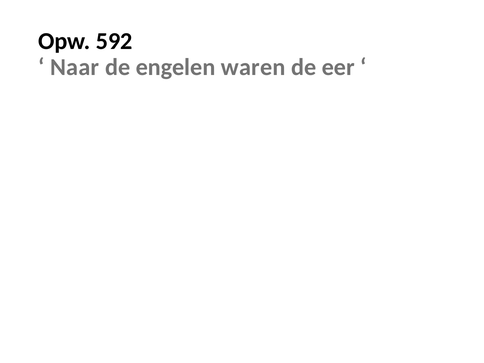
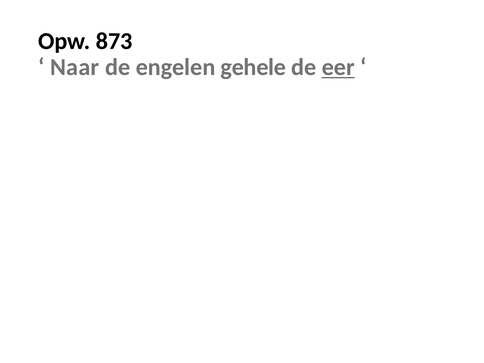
592: 592 -> 873
waren: waren -> gehele
eer underline: none -> present
